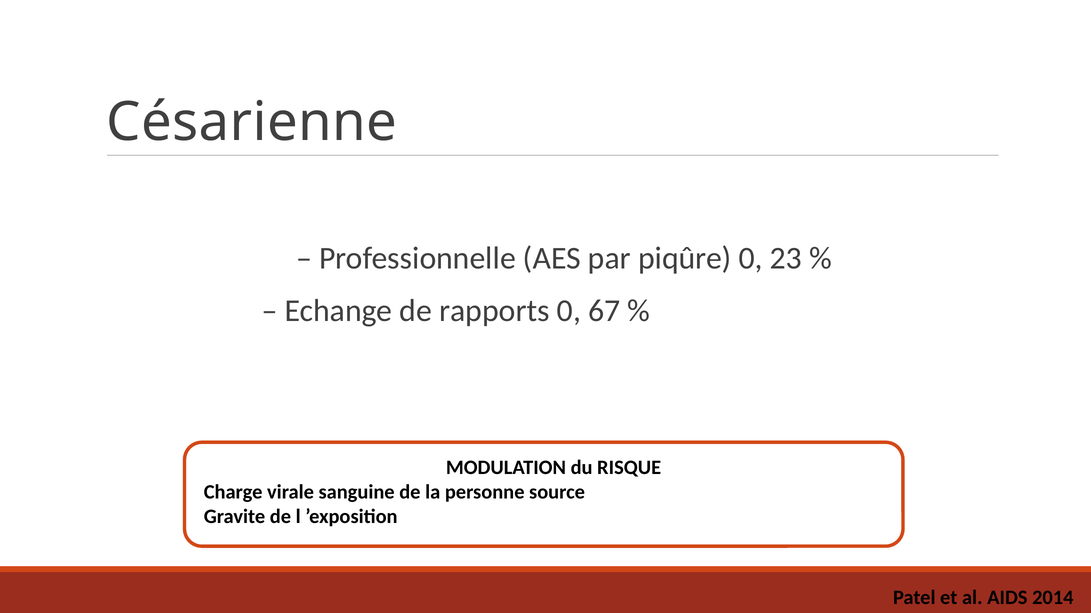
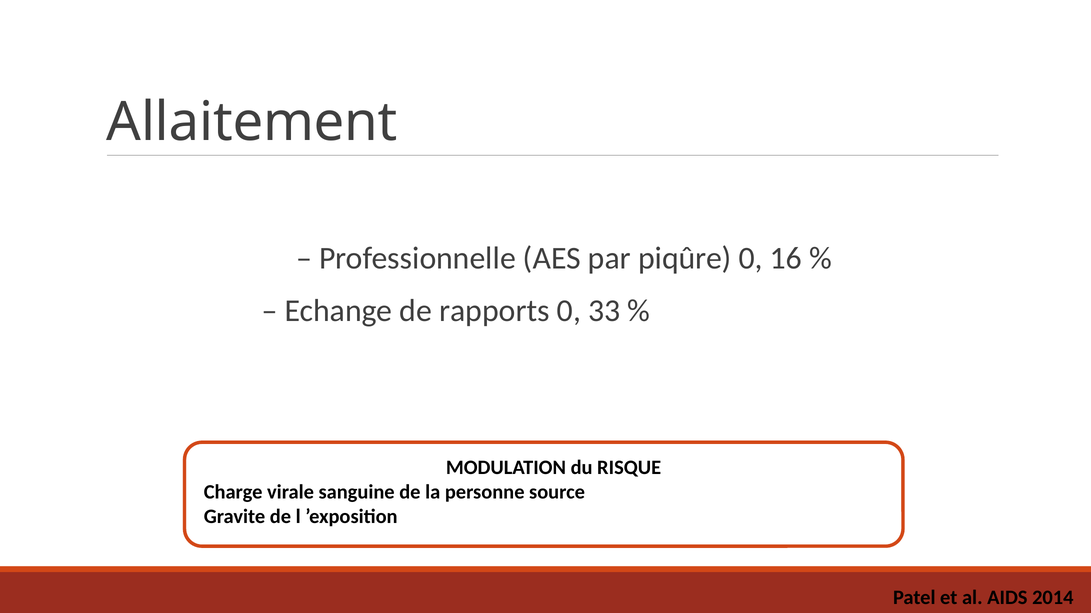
Césarienne: Césarienne -> Allaitement
23: 23 -> 16
67: 67 -> 33
